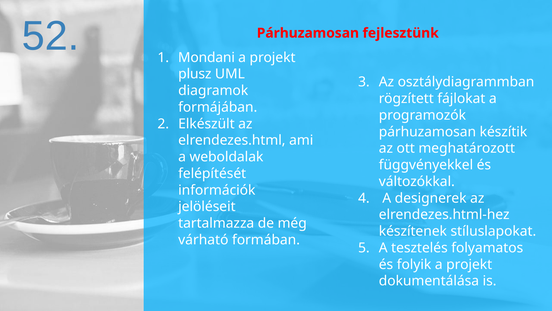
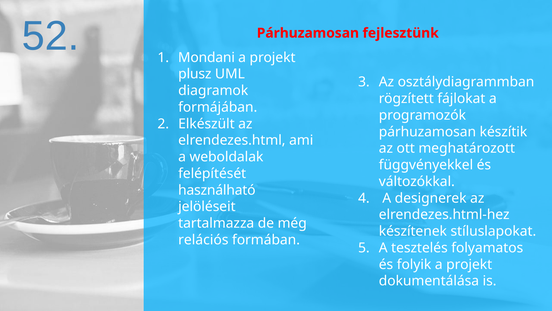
információk: információk -> használható
várható: várható -> relációs
